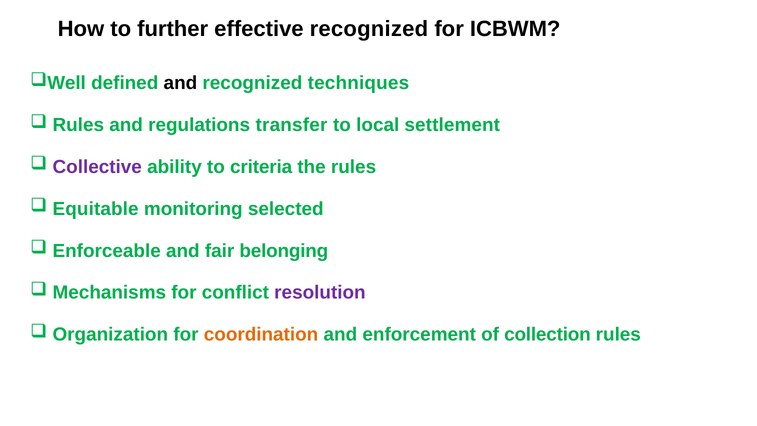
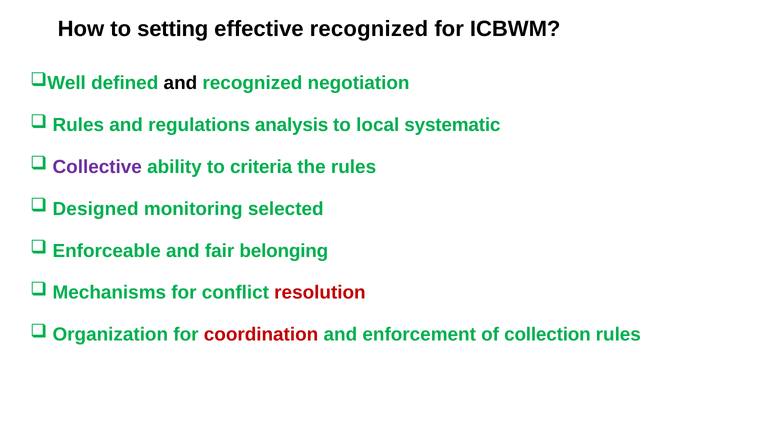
further: further -> setting
techniques: techniques -> negotiation
transfer: transfer -> analysis
settlement: settlement -> systematic
Equitable: Equitable -> Designed
resolution colour: purple -> red
coordination colour: orange -> red
